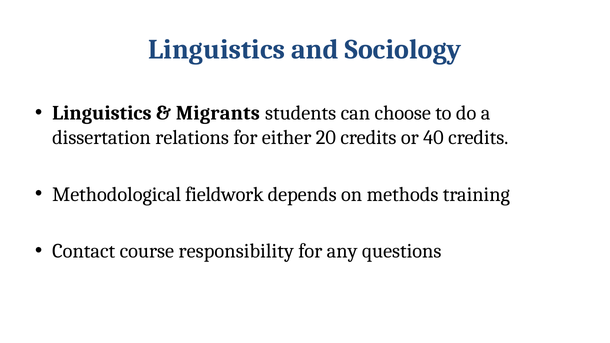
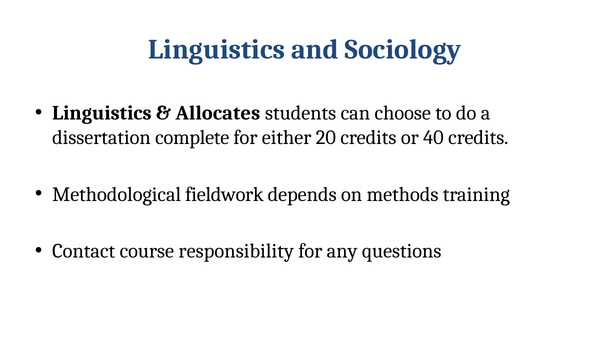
Migrants: Migrants -> Allocates
relations: relations -> complete
